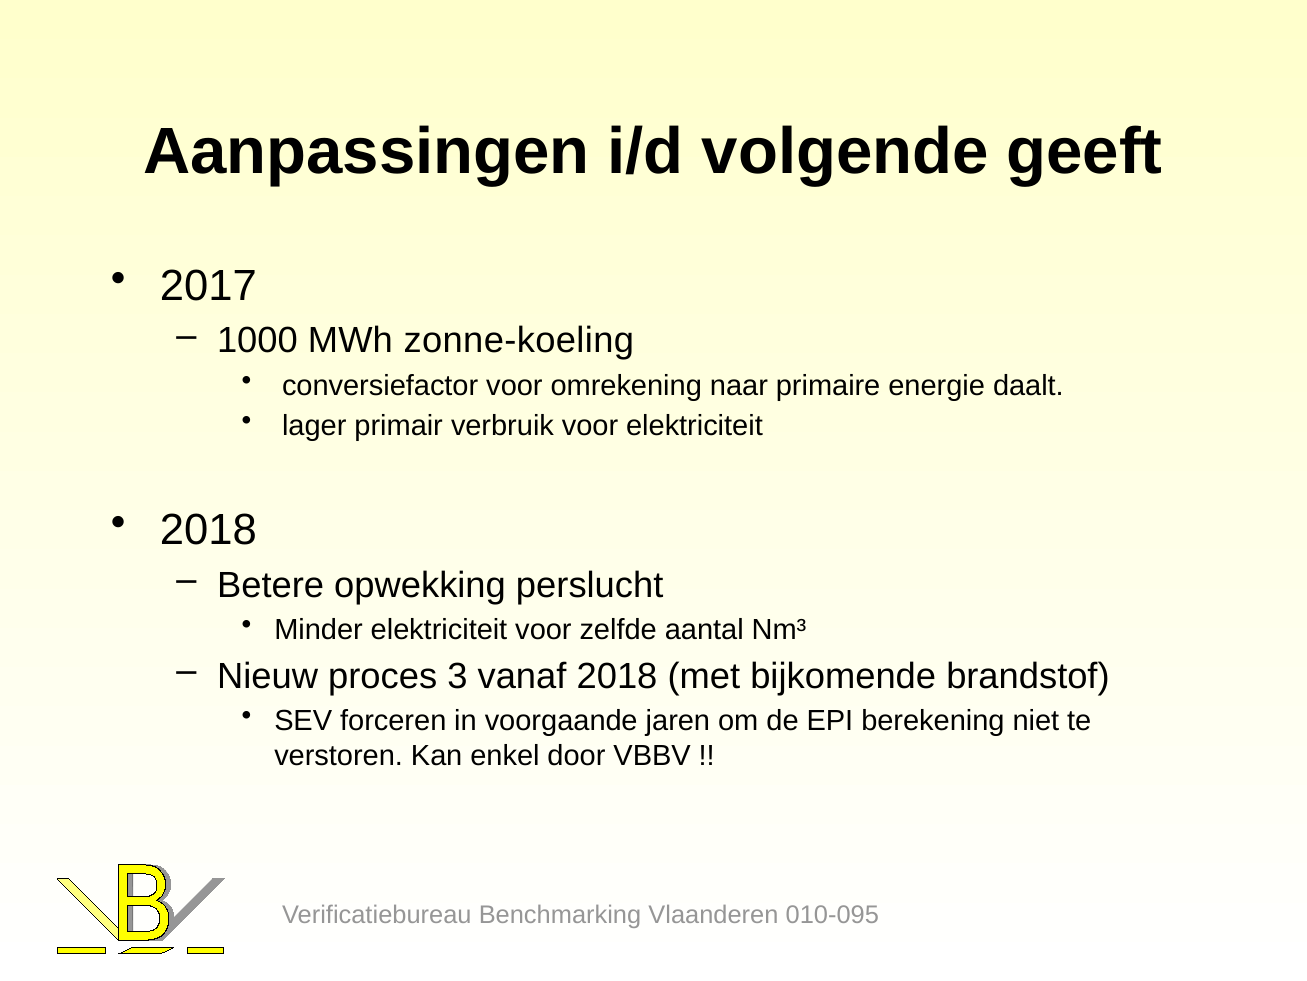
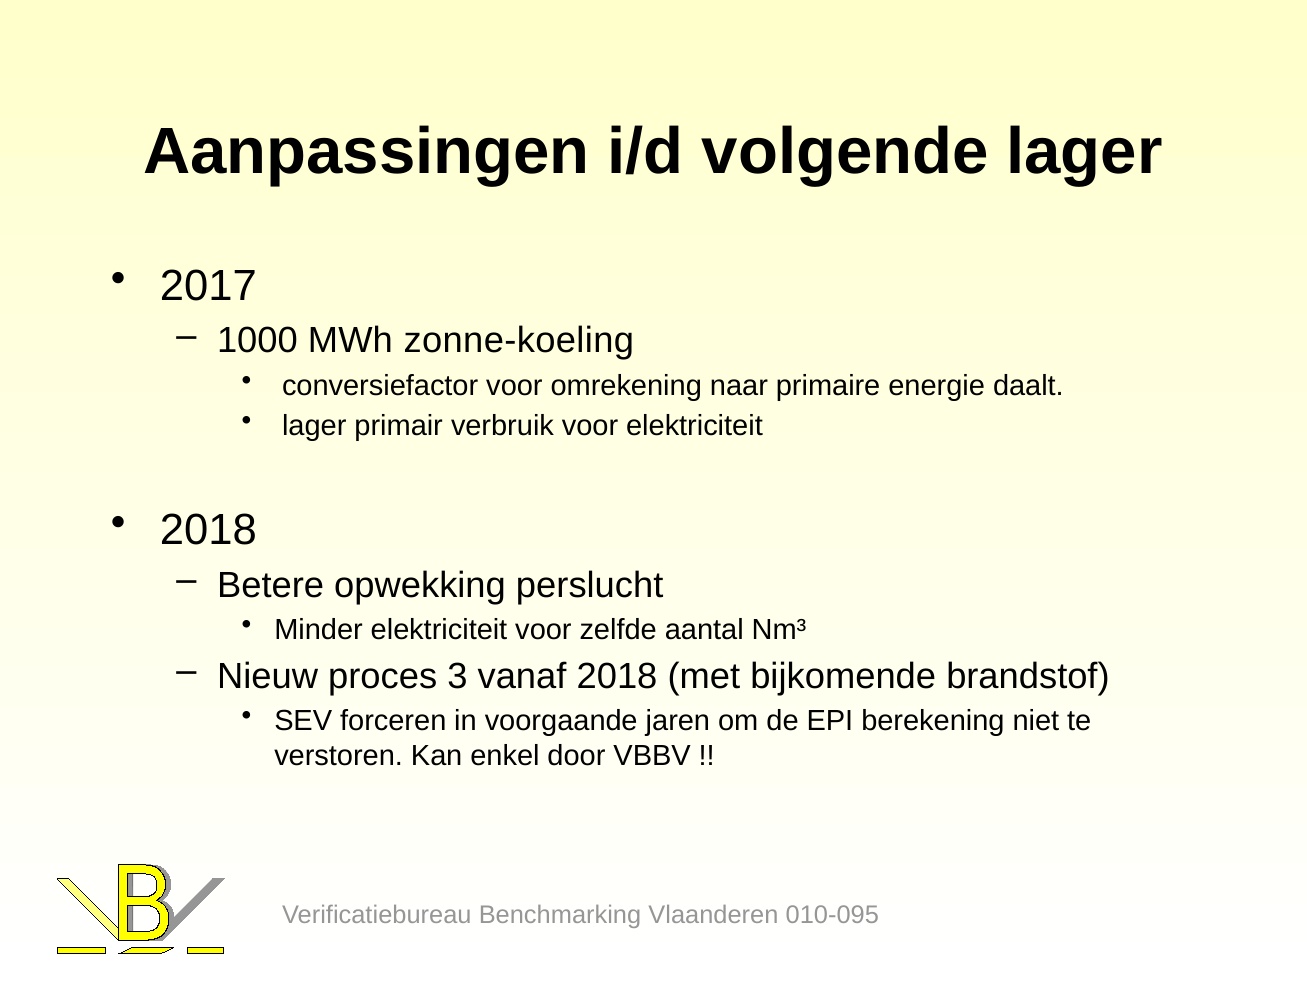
volgende geeft: geeft -> lager
